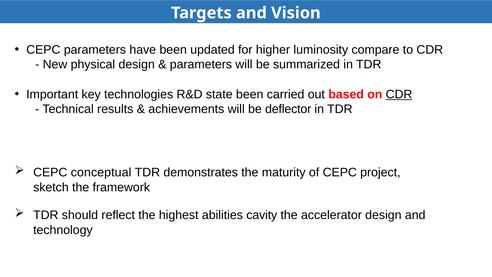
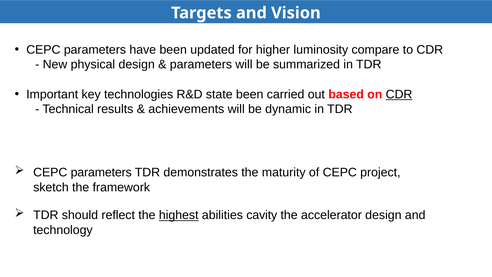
deflector: deflector -> dynamic
conceptual at (101, 172): conceptual -> parameters
highest underline: none -> present
